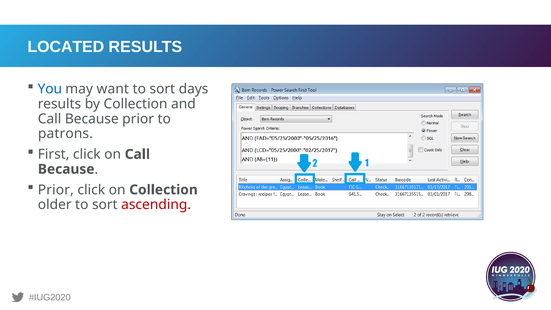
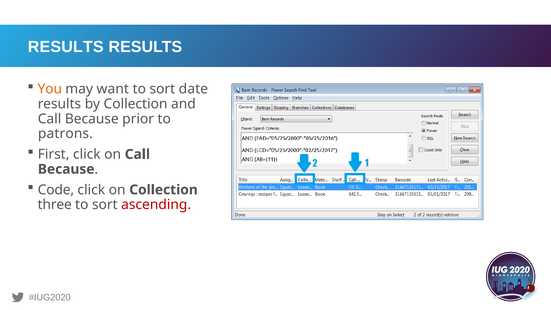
LOCATED at (66, 47): LOCATED -> RESULTS
You colour: blue -> orange
days: days -> date
Prior at (56, 190): Prior -> Code
older: older -> three
